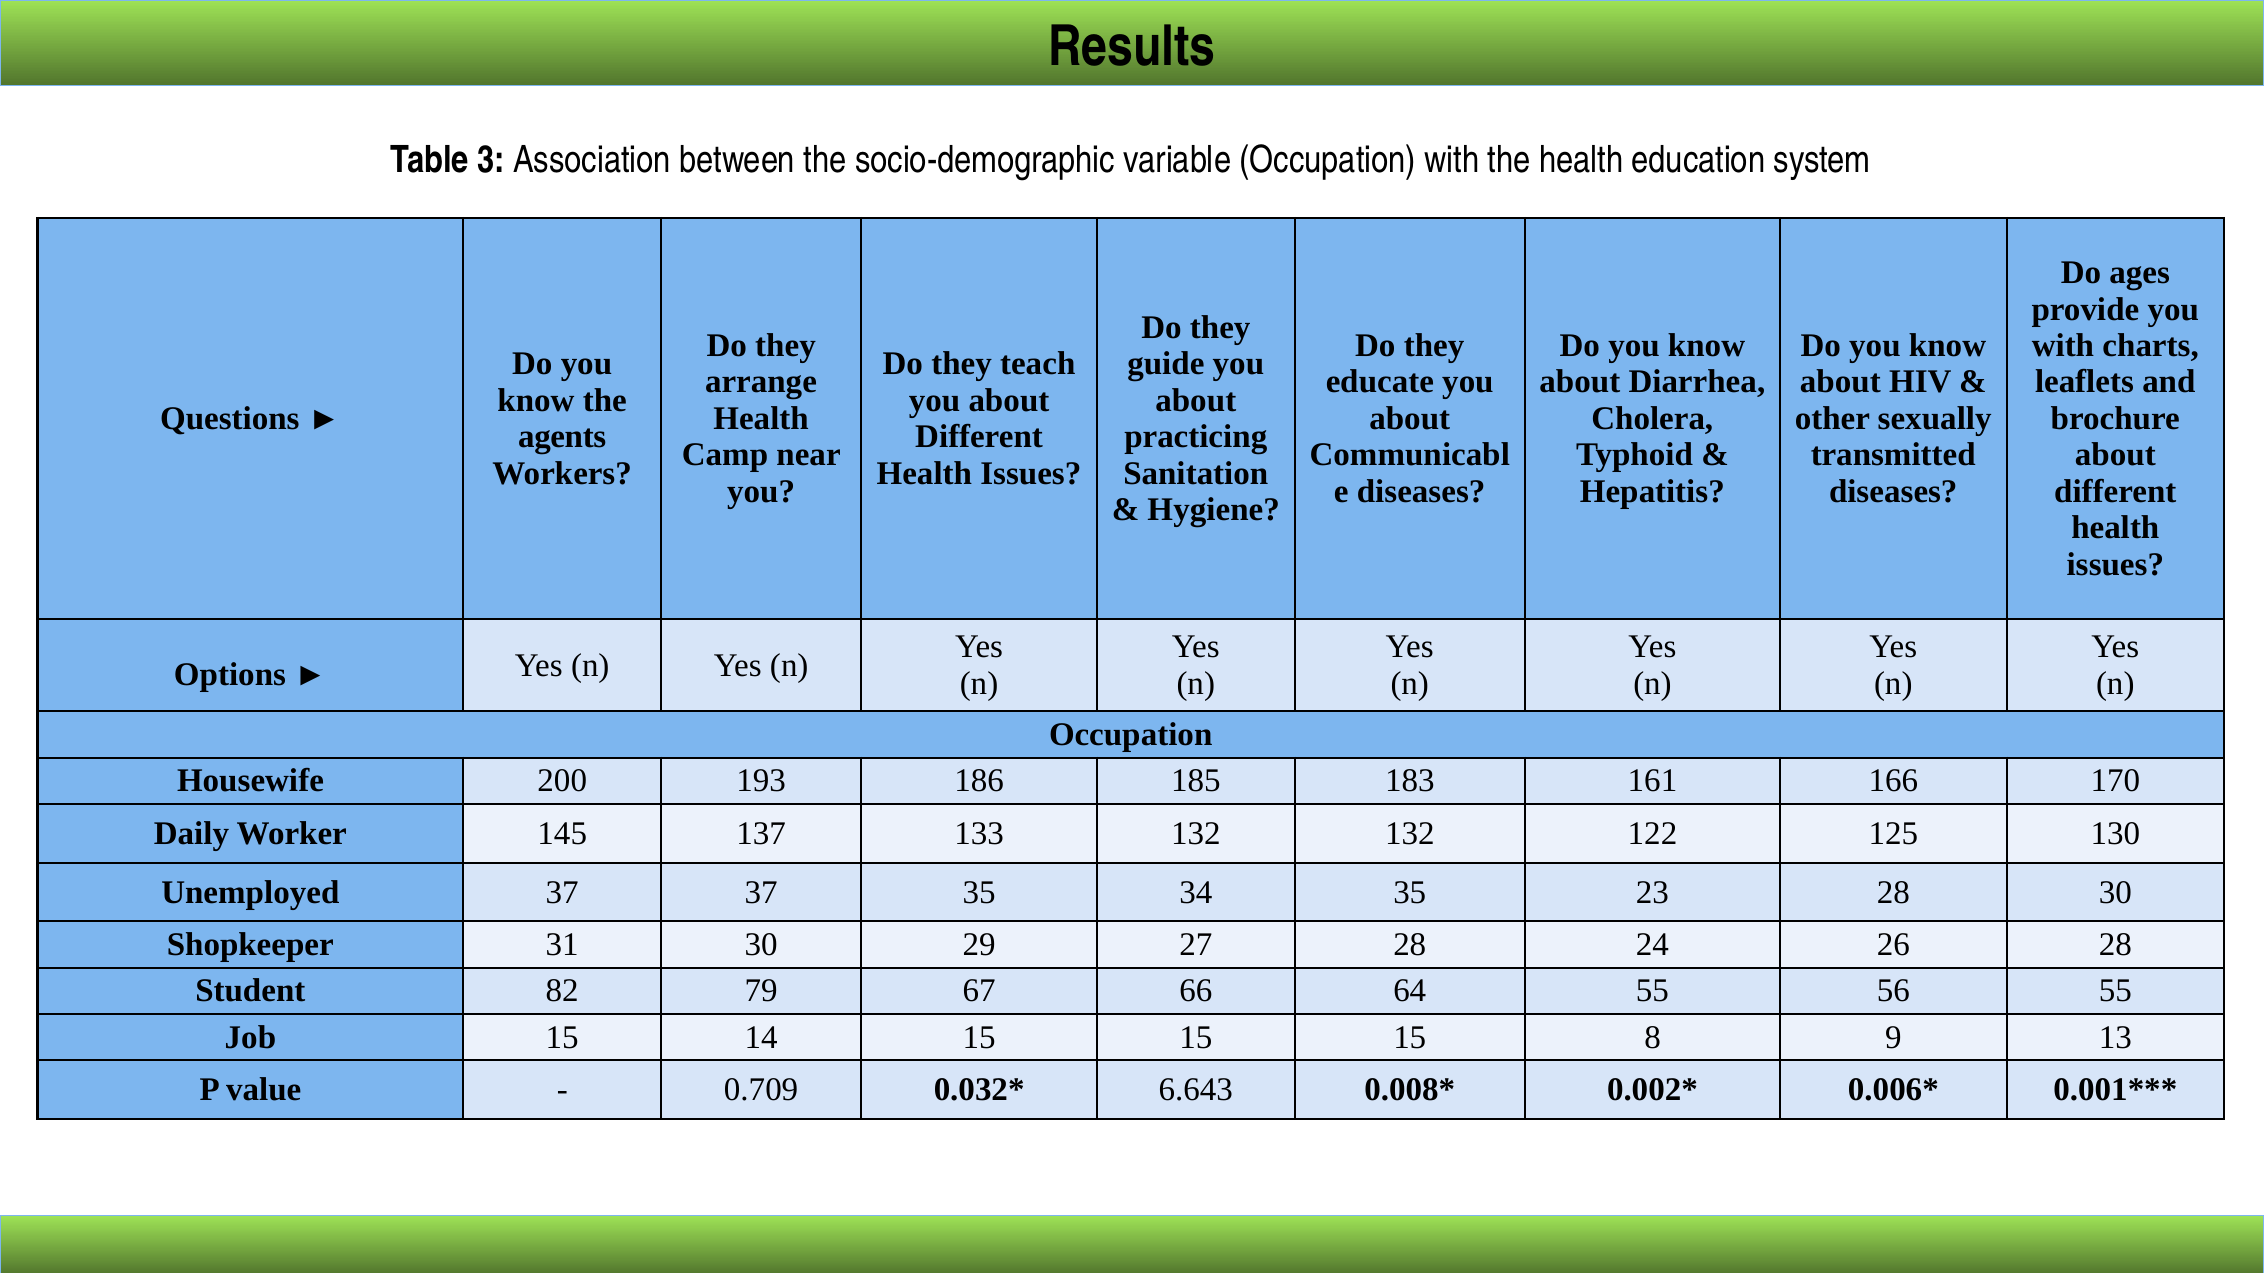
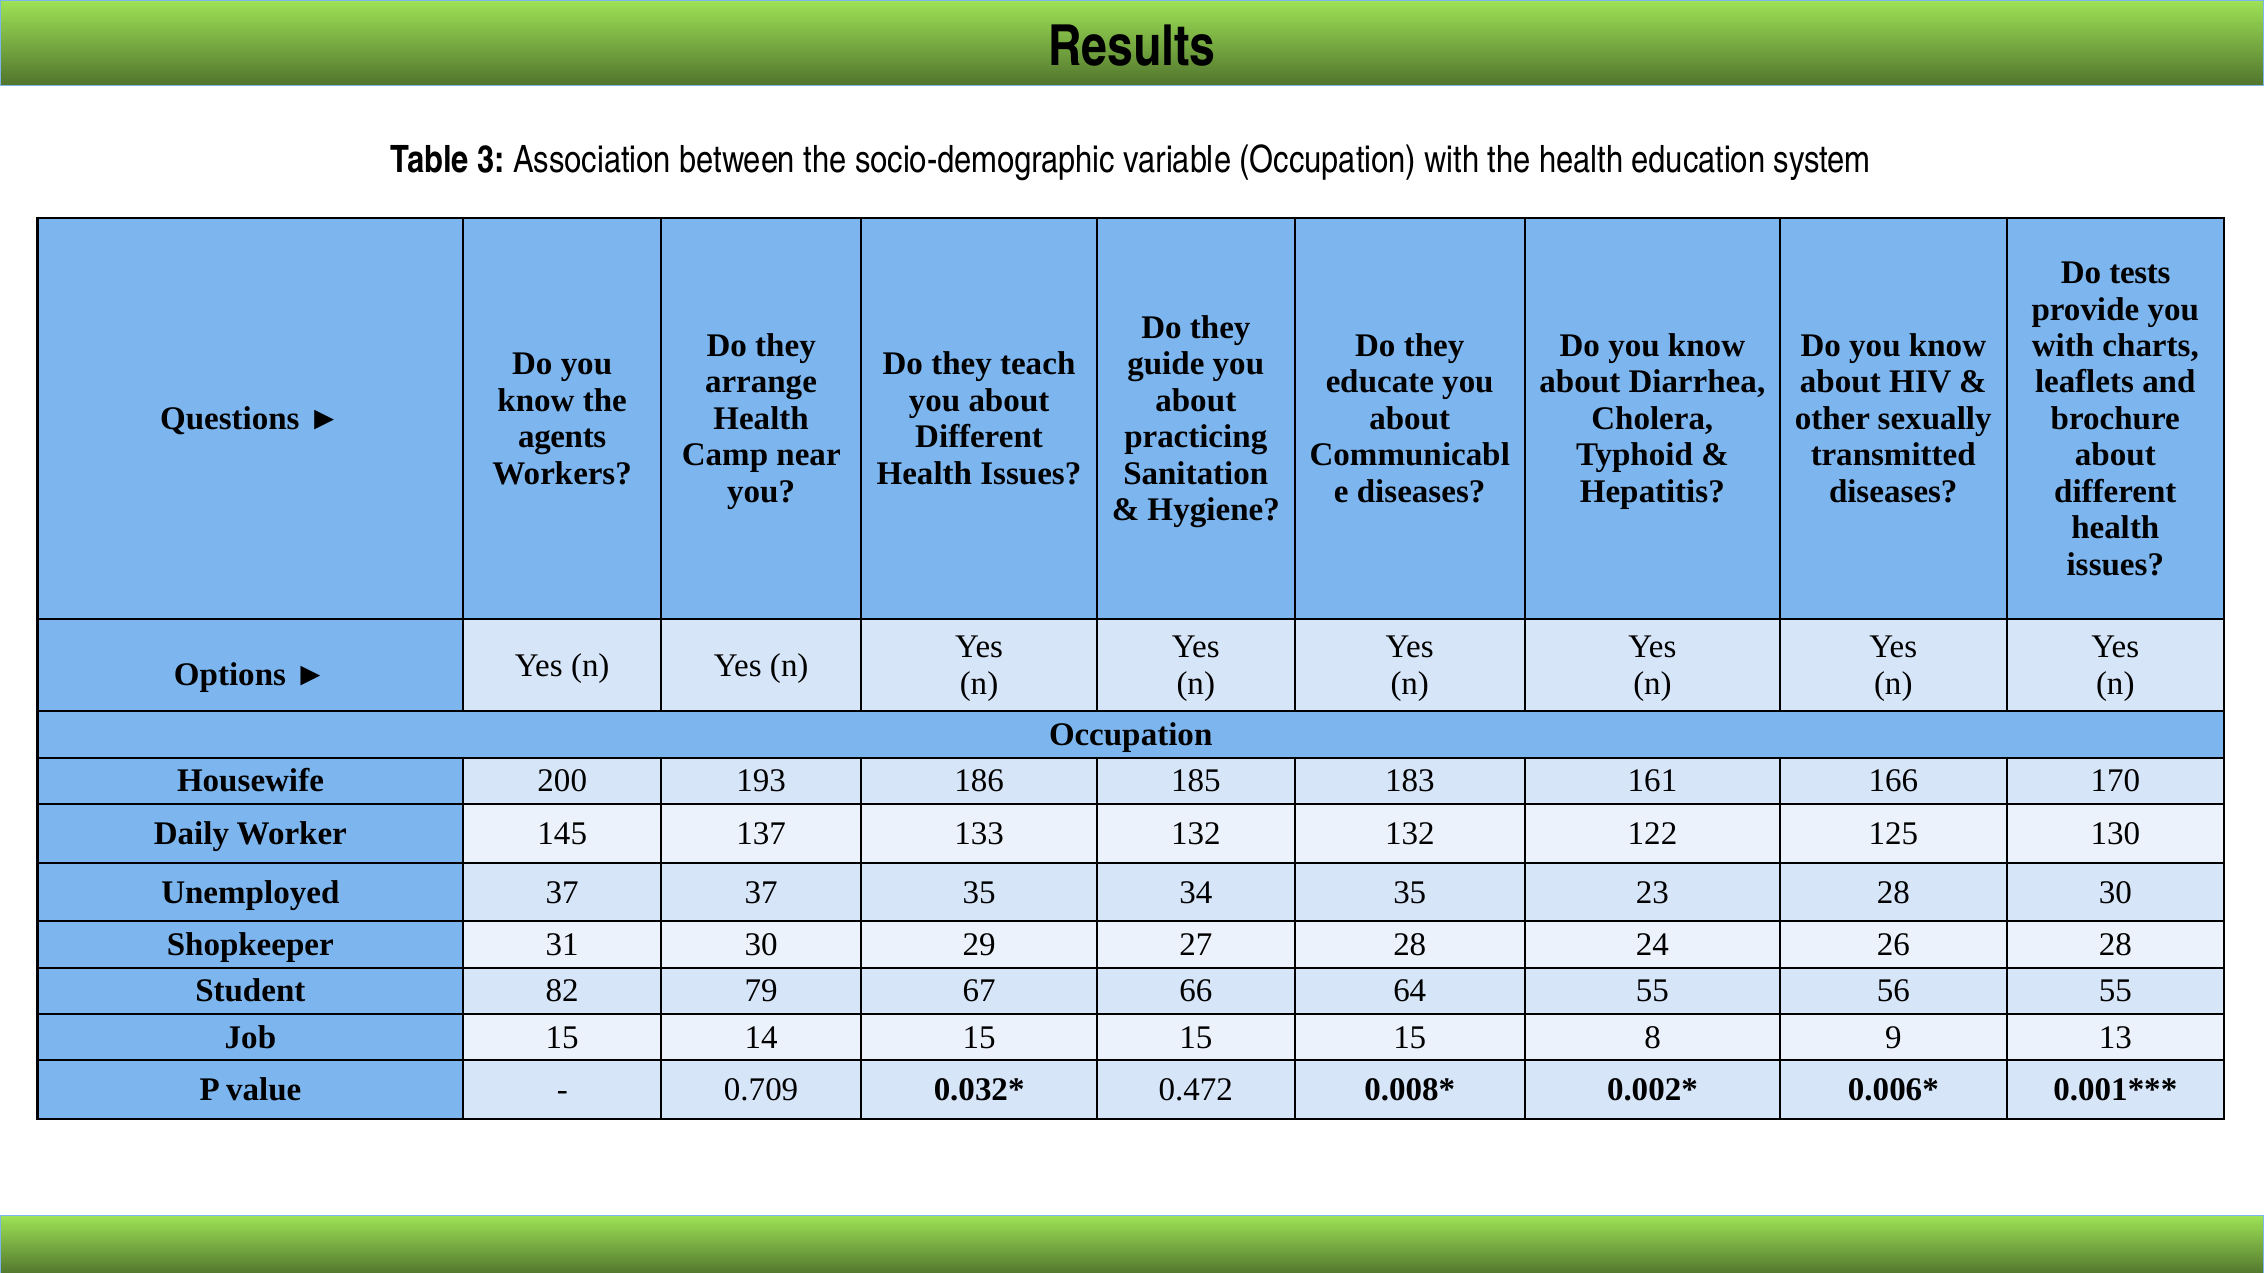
ages: ages -> tests
6.643: 6.643 -> 0.472
